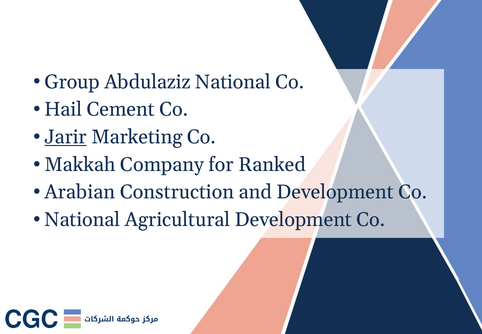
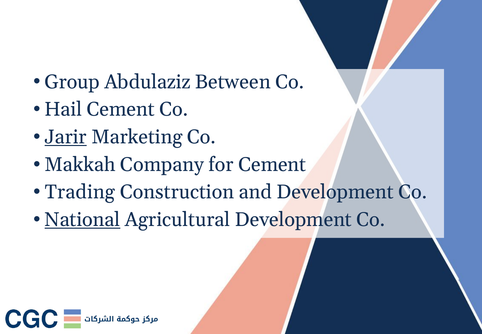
Abdulaziz National: National -> Between
for Ranked: Ranked -> Cement
Arabian: Arabian -> Trading
National at (82, 220) underline: none -> present
